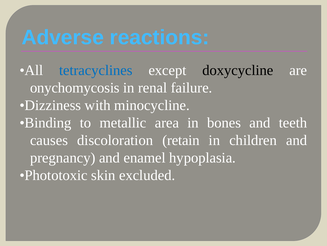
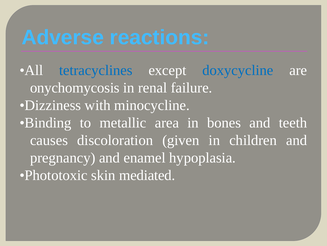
doxycycline colour: black -> blue
retain: retain -> given
excluded: excluded -> mediated
